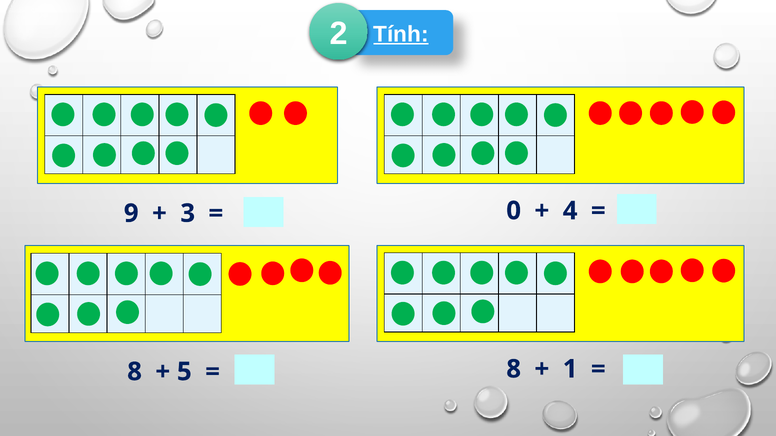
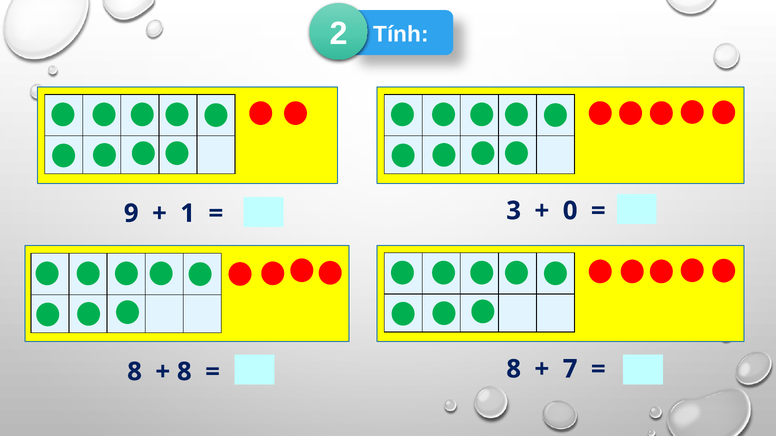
Tính underline: present -> none
3: 3 -> 1
0: 0 -> 3
4: 4 -> 0
5 at (184, 372): 5 -> 8
1: 1 -> 7
